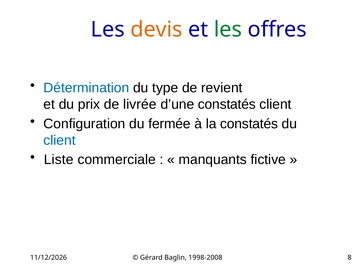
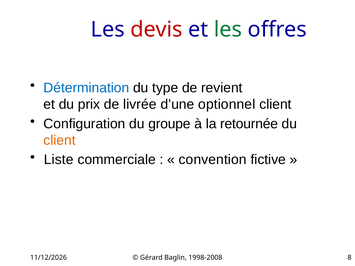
devis colour: orange -> red
d’une constatés: constatés -> optionnel
fermée: fermée -> groupe
la constatés: constatés -> retournée
client at (60, 140) colour: blue -> orange
manquants: manquants -> convention
